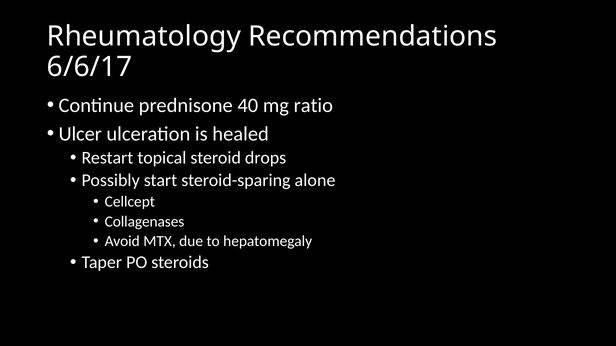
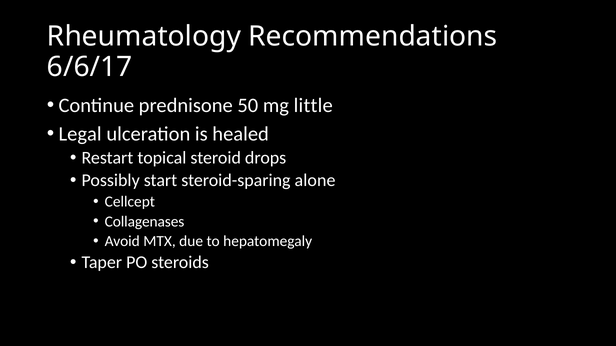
40: 40 -> 50
ratio: ratio -> little
Ulcer: Ulcer -> Legal
